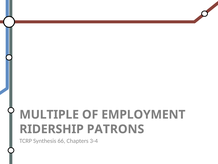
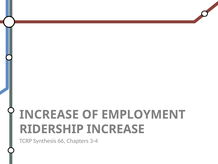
MULTIPLE at (49, 114): MULTIPLE -> INCREASE
RIDERSHIP PATRONS: PATRONS -> INCREASE
